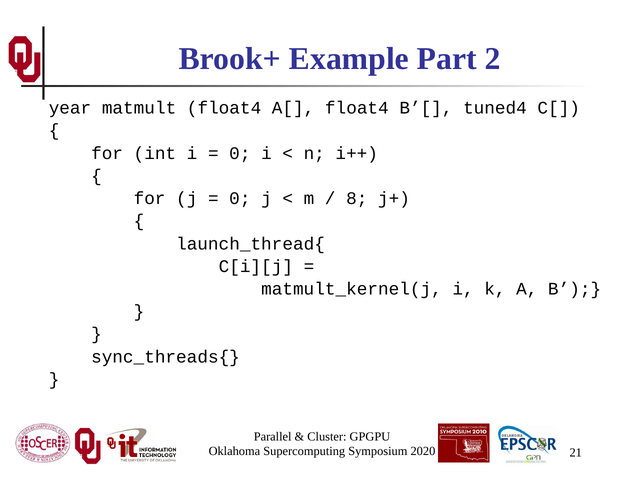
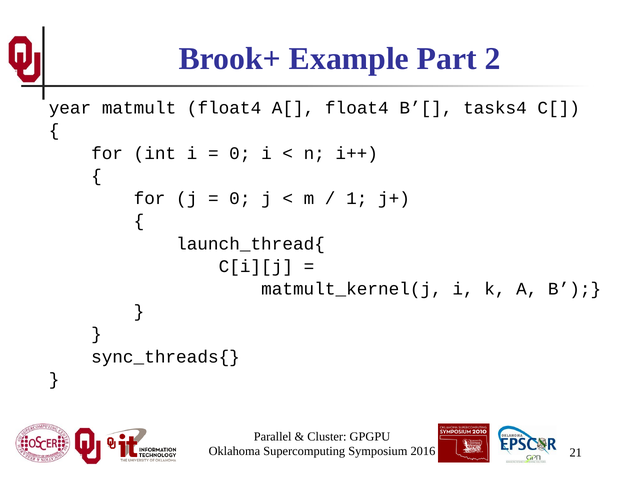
tuned4: tuned4 -> tasks4
8: 8 -> 1
2020: 2020 -> 2016
